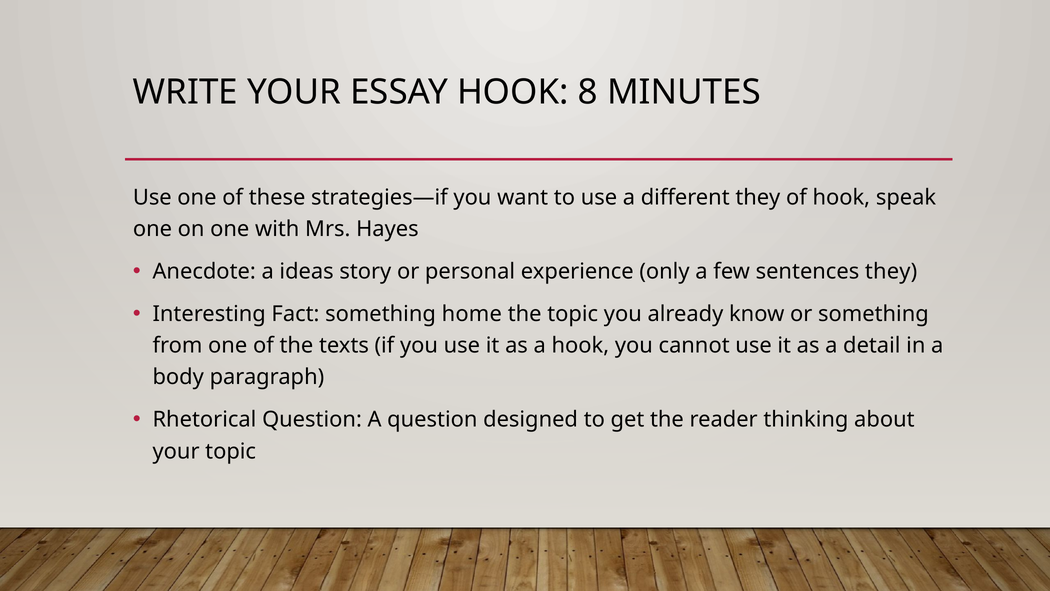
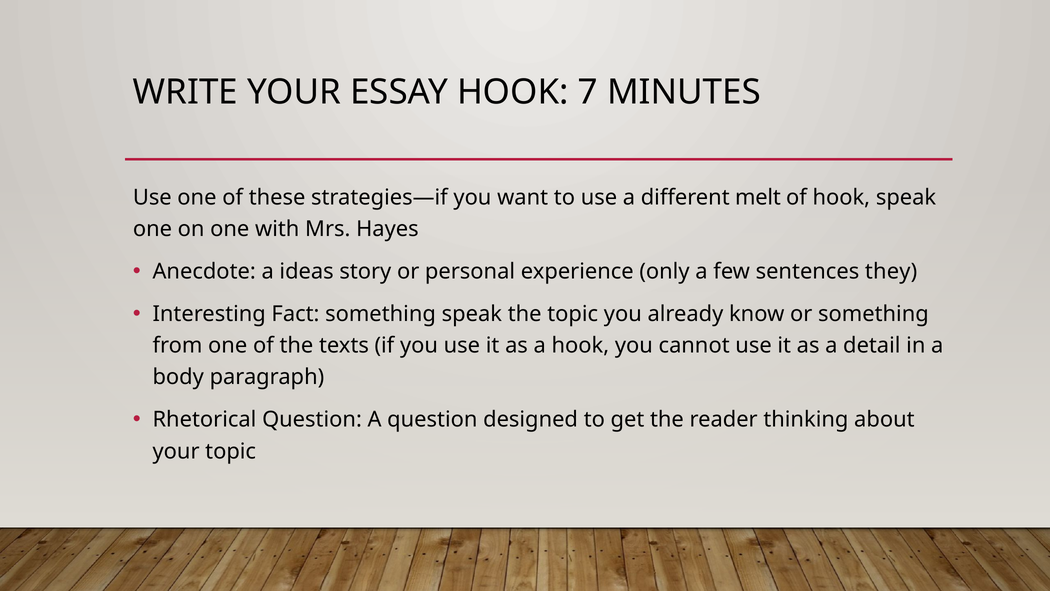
8: 8 -> 7
different they: they -> melt
something home: home -> speak
